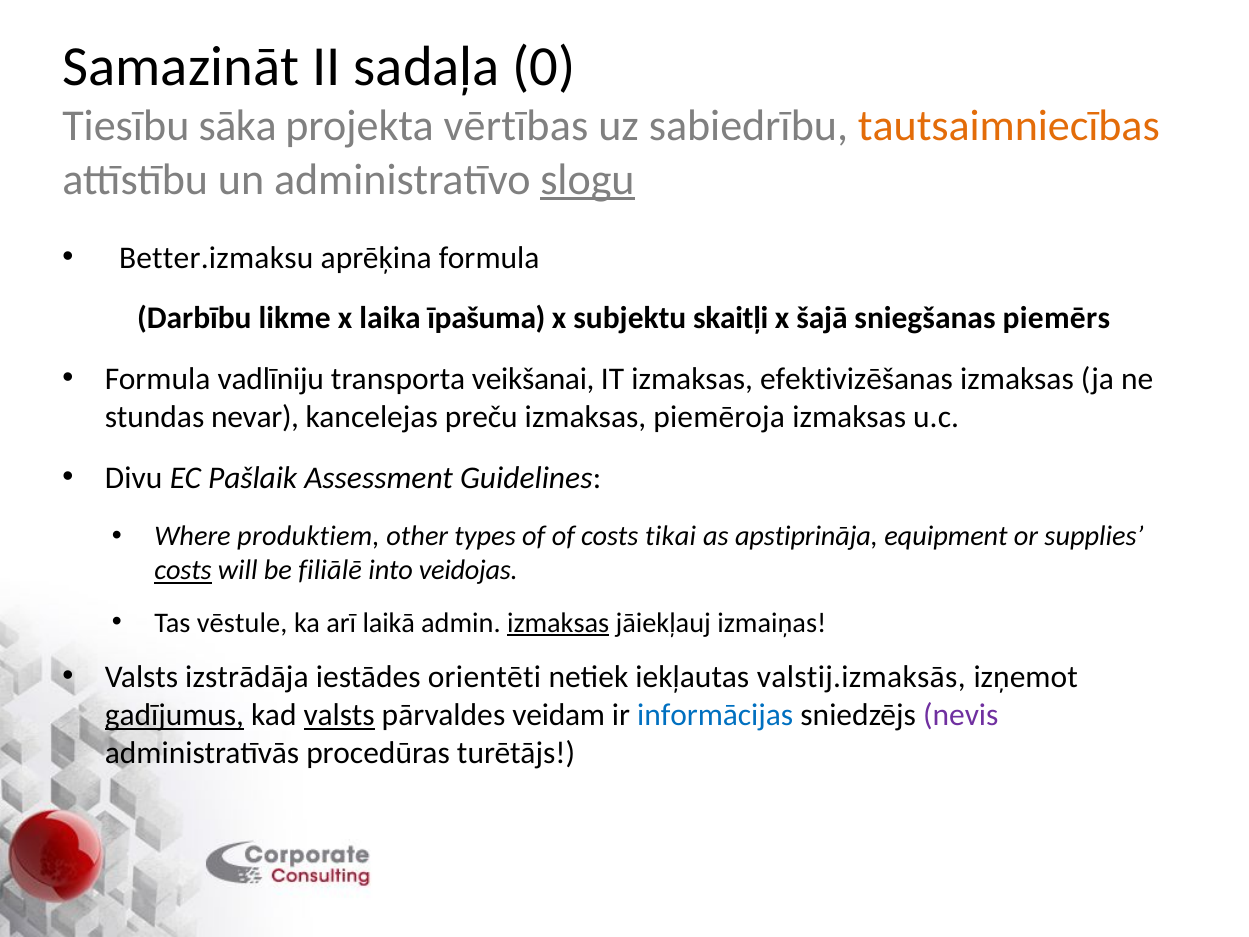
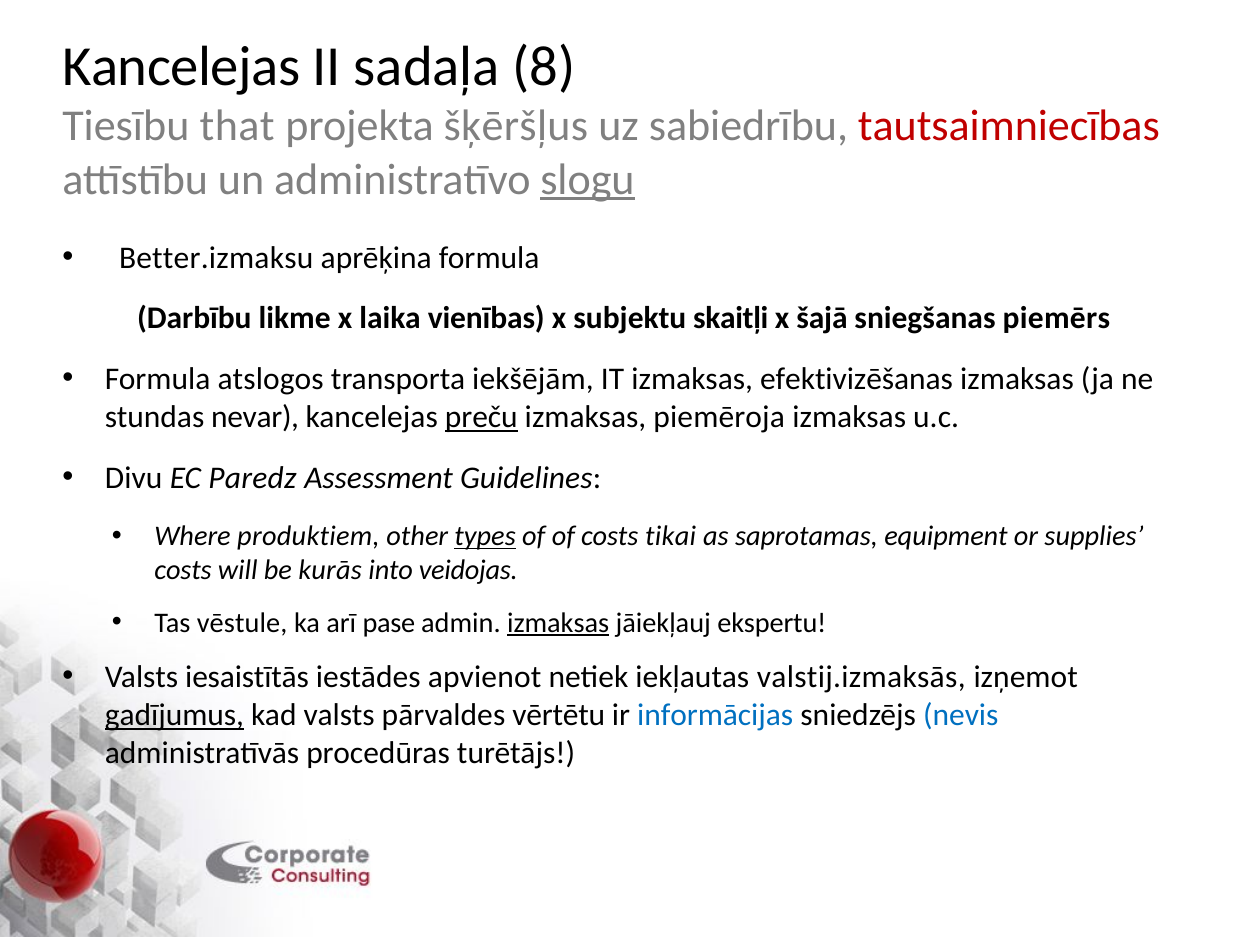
Samazināt at (181, 66): Samazināt -> Kancelejas
0: 0 -> 8
sāka: sāka -> that
vērtības: vērtības -> šķēršļus
tautsaimniecības colour: orange -> red
īpašuma: īpašuma -> vienības
vadlīniju: vadlīniju -> atslogos
veikšanai: veikšanai -> iekšējām
preču underline: none -> present
Pašlaik: Pašlaik -> Paredz
types underline: none -> present
apstiprināja: apstiprināja -> saprotamas
costs at (183, 570) underline: present -> none
filiālē: filiālē -> kurās
laikā: laikā -> pase
izmaiņas: izmaiņas -> ekspertu
izstrādāja: izstrādāja -> iesaistītās
orientēti: orientēti -> apvienot
valsts at (339, 715) underline: present -> none
veidam: veidam -> vērtētu
nevis colour: purple -> blue
